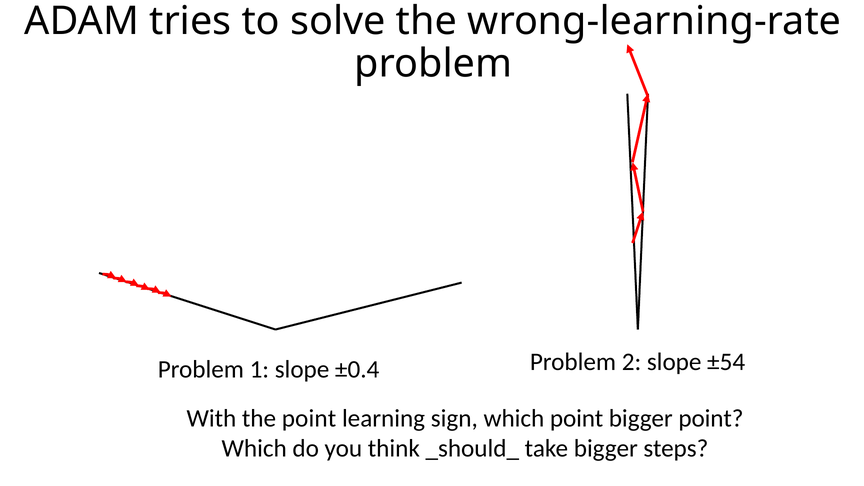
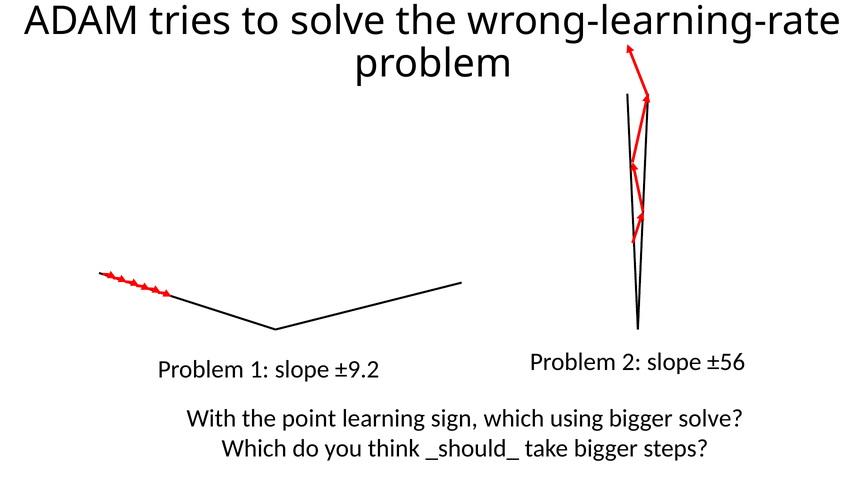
±0.4: ±0.4 -> ±9.2
±54: ±54 -> ±56
which point: point -> using
bigger point: point -> solve
